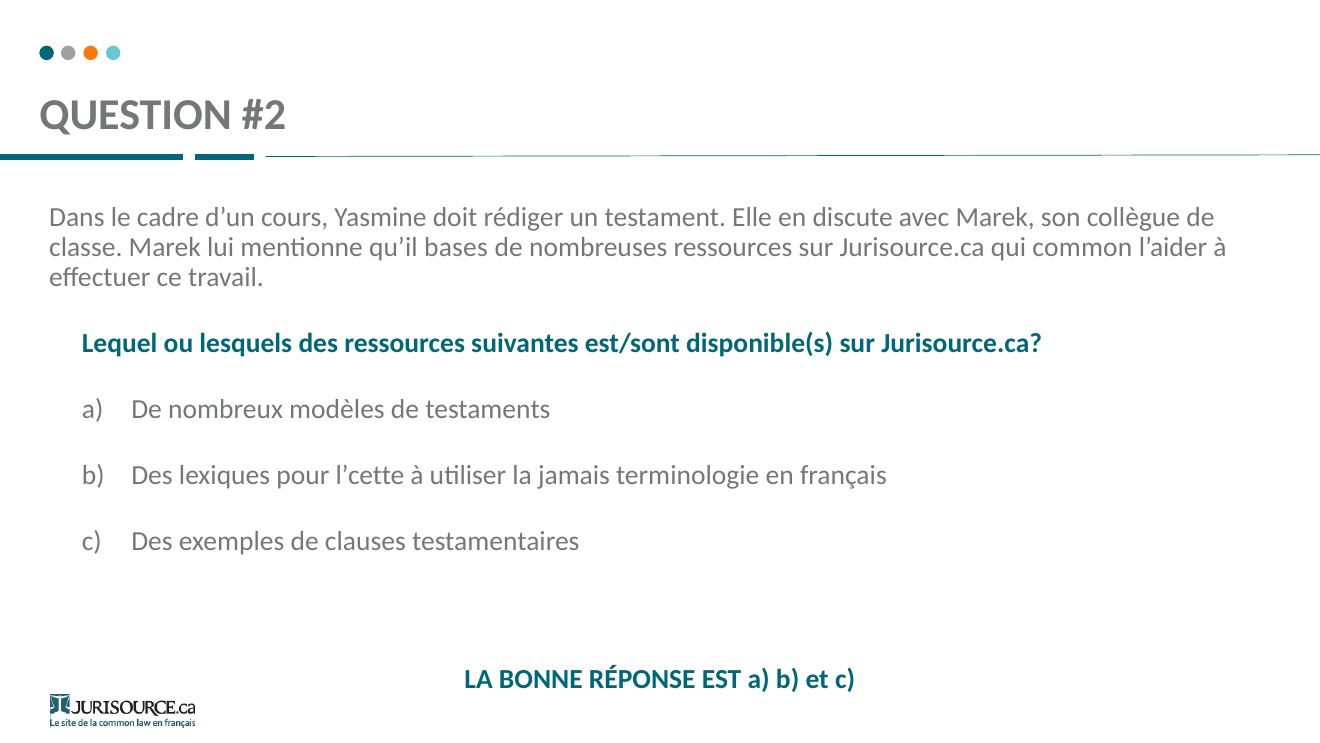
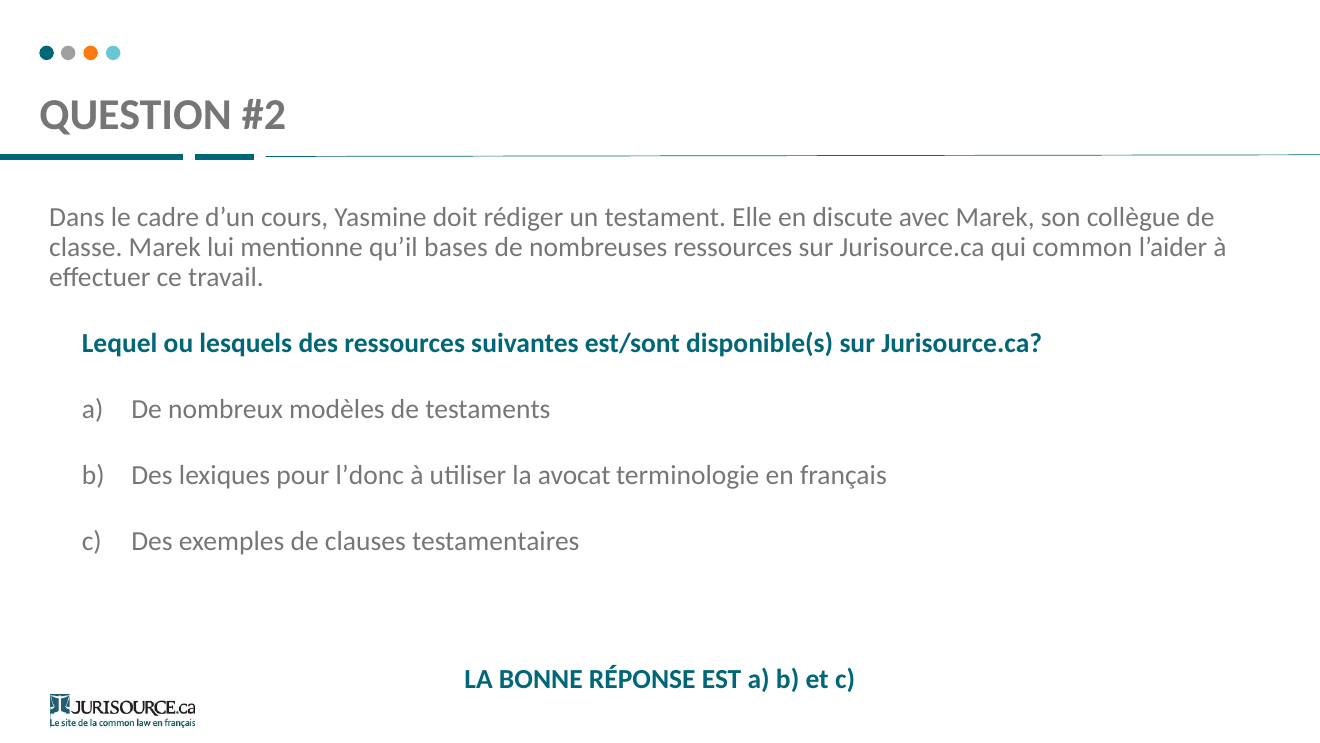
l’cette: l’cette -> l’donc
jamais: jamais -> avocat
